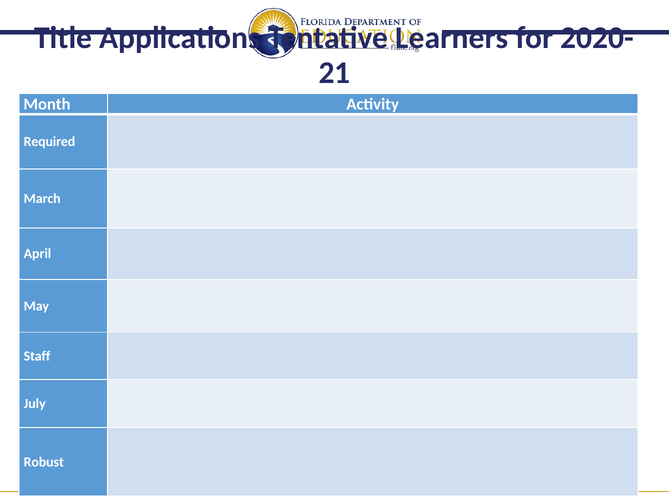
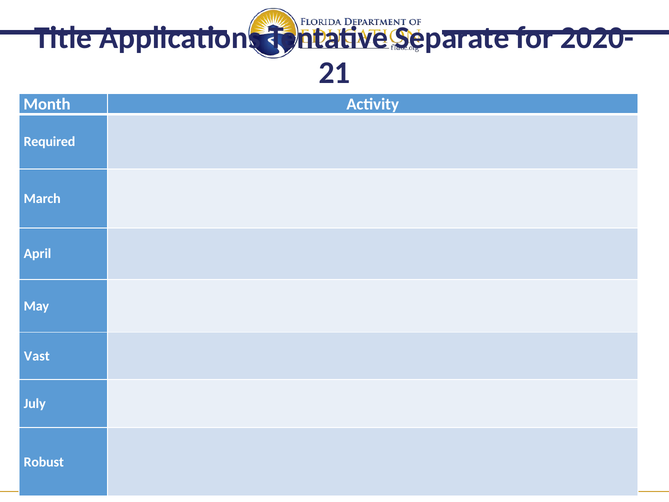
Learners: Learners -> Separate
Staff: Staff -> Vast
